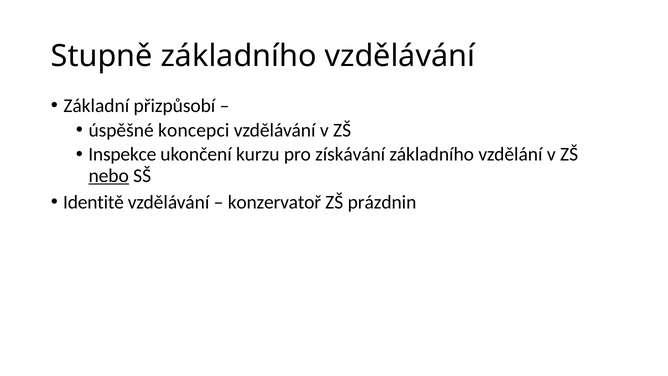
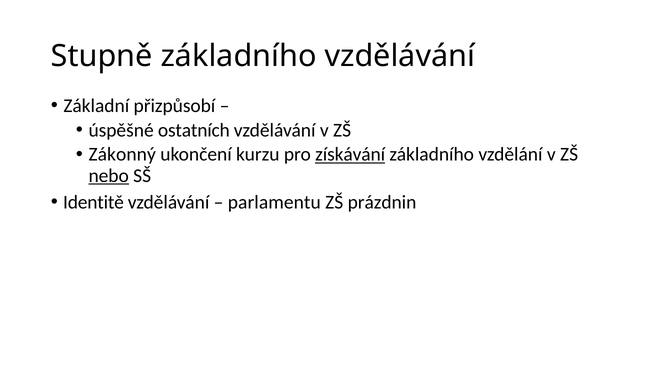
koncepci: koncepci -> ostatních
Inspekce: Inspekce -> Zákonný
získávání underline: none -> present
konzervatoř: konzervatoř -> parlamentu
